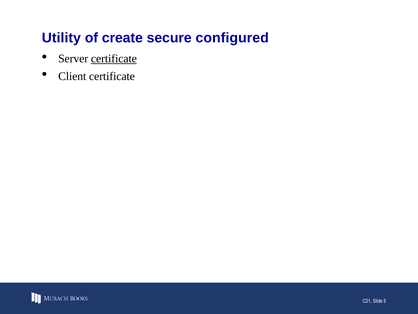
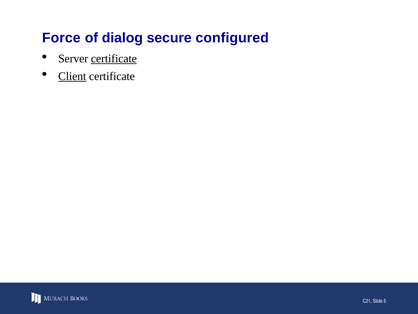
Utility: Utility -> Force
create: create -> dialog
Client underline: none -> present
